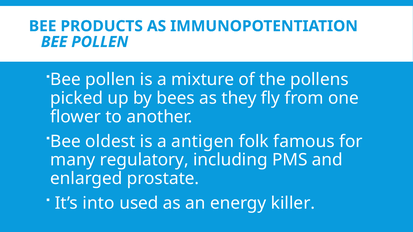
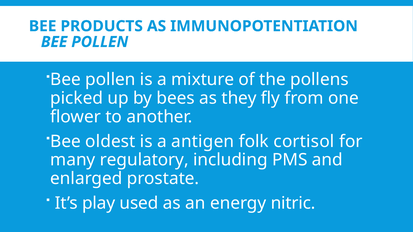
famous: famous -> cortisol
into: into -> play
killer: killer -> nitric
